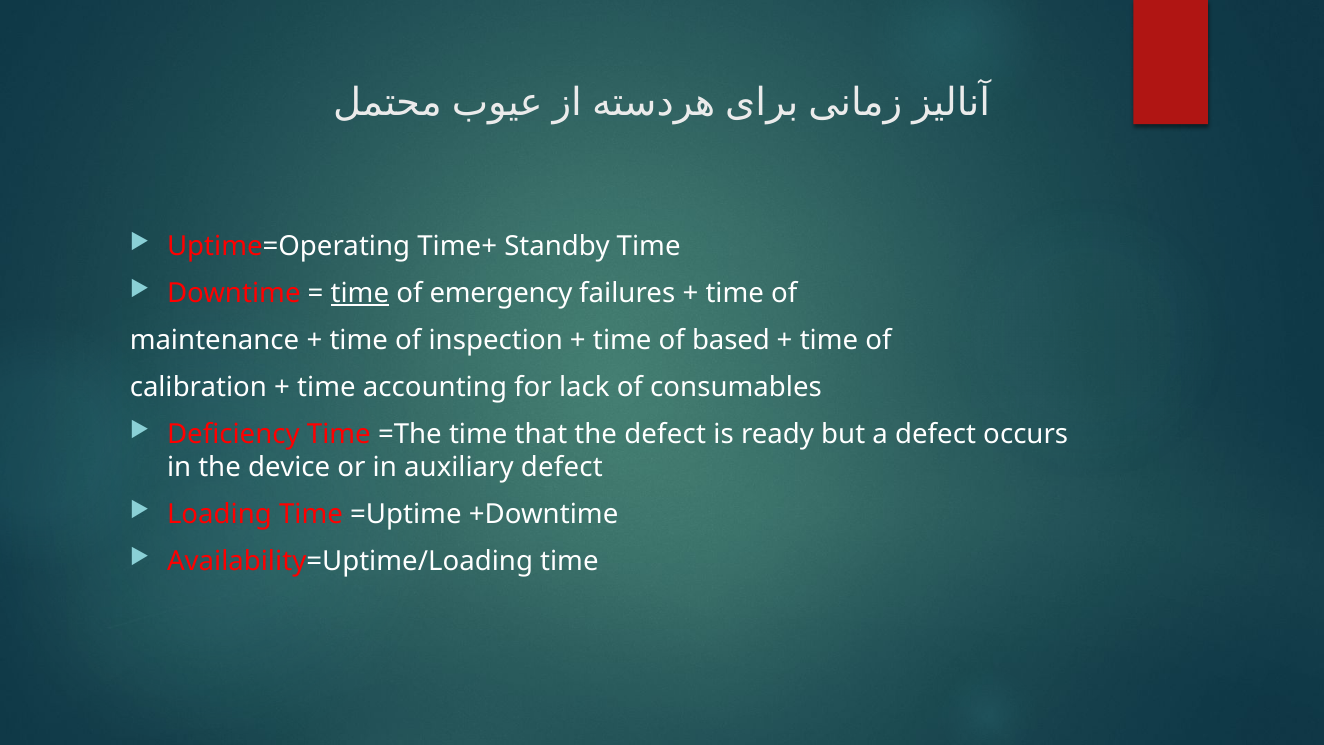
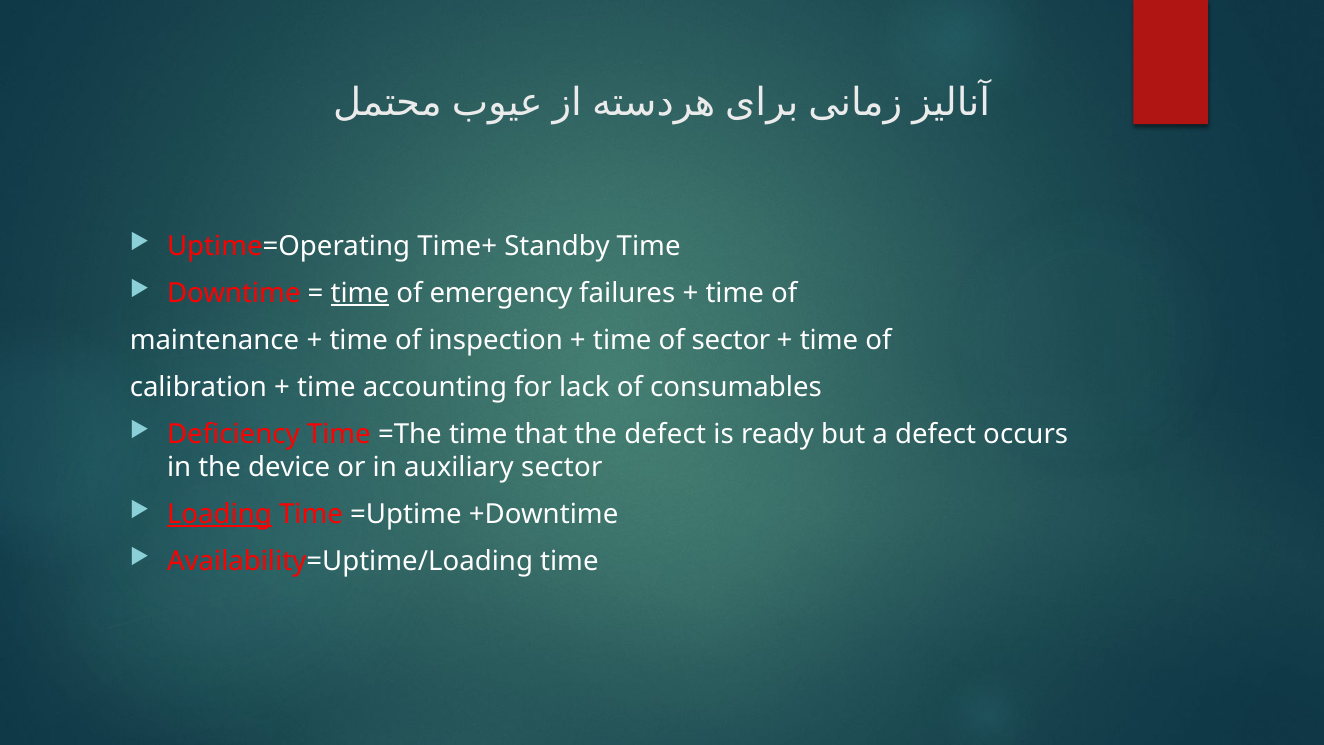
of based: based -> sector
auxiliary defect: defect -> sector
Loading underline: none -> present
